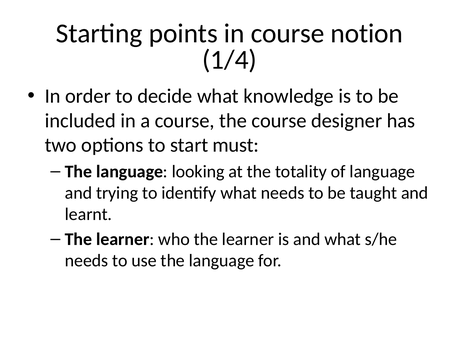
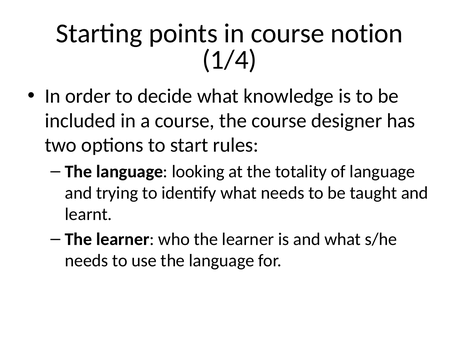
must: must -> rules
